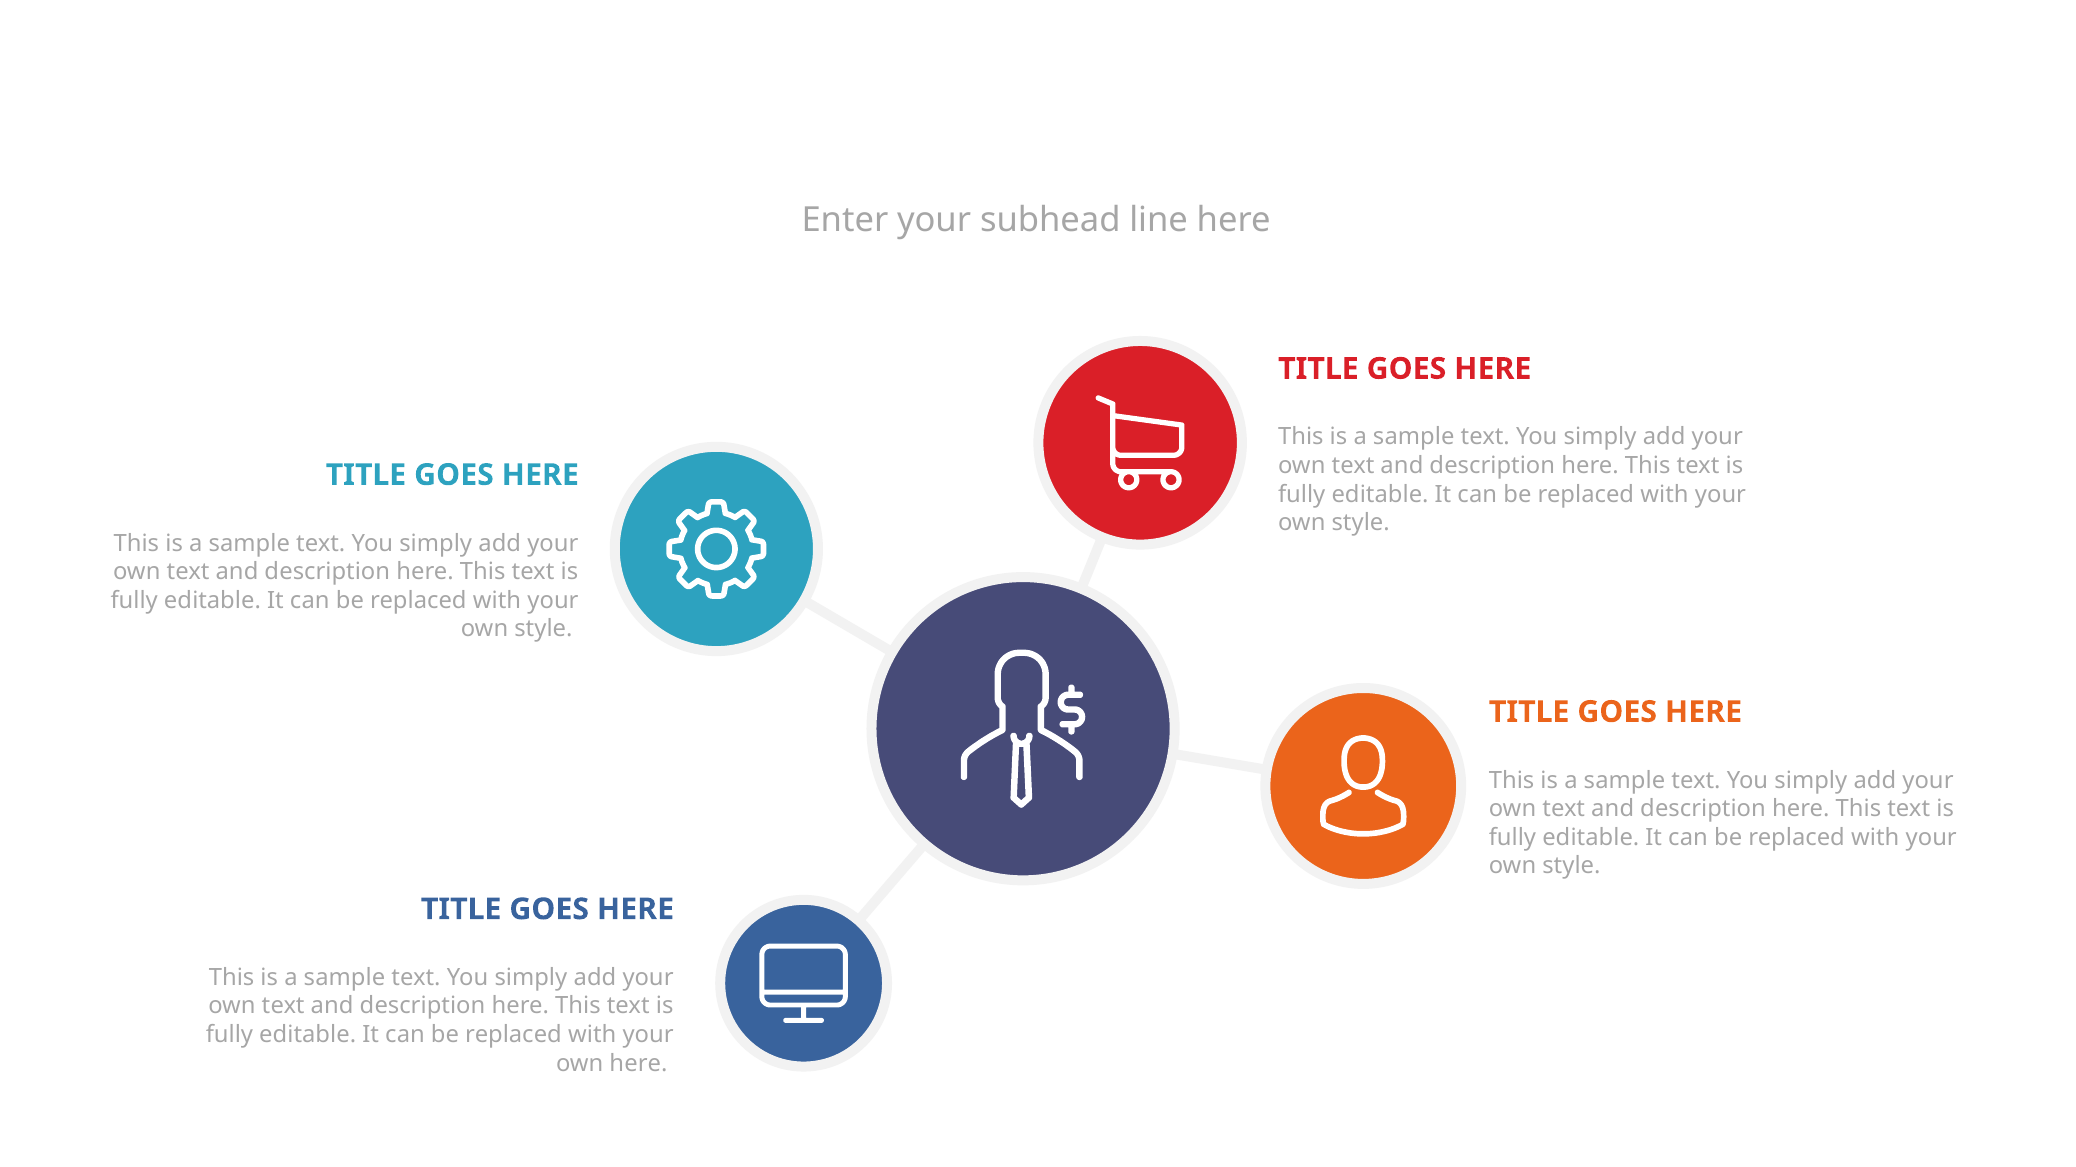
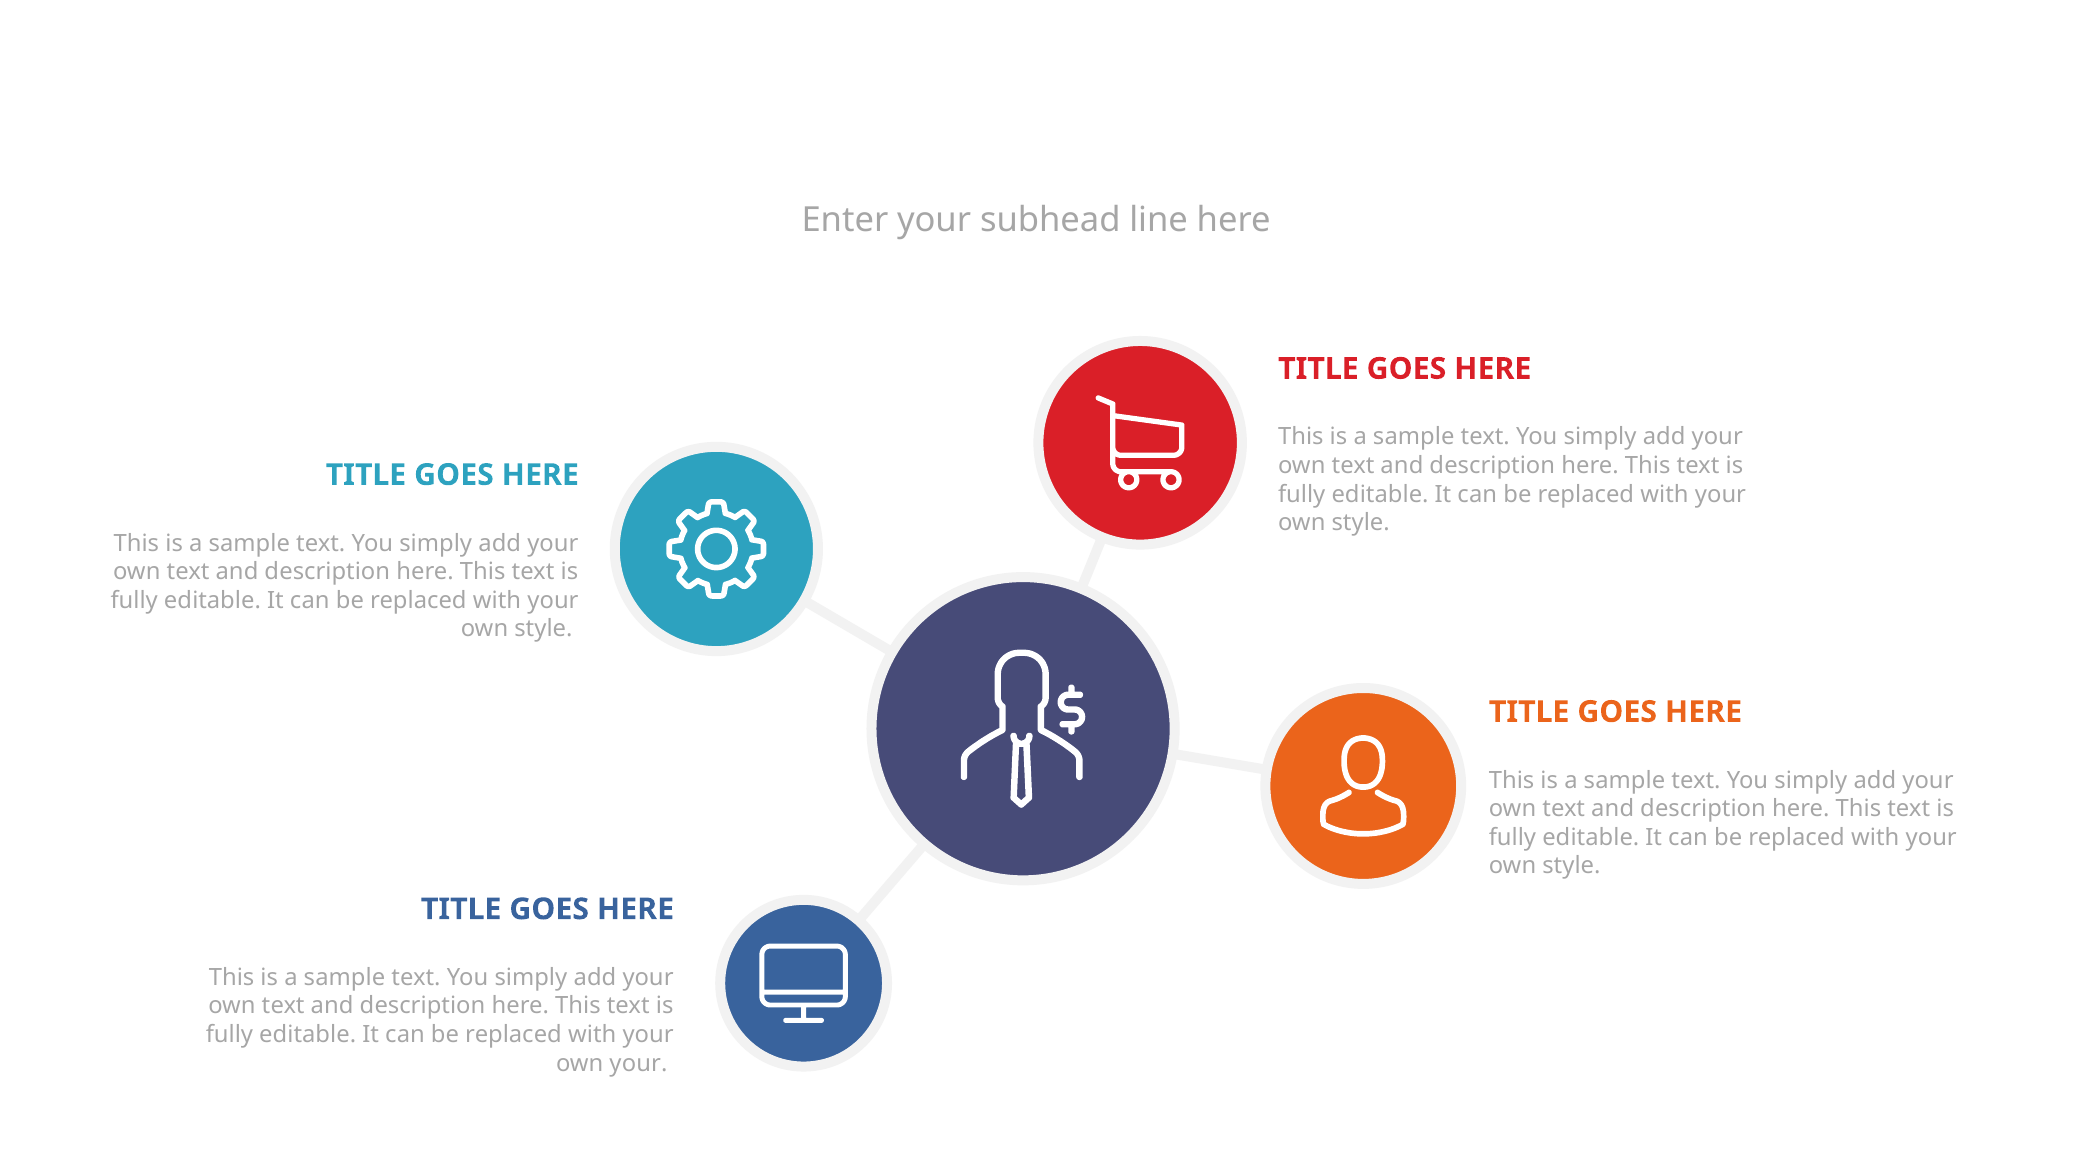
own here: here -> your
